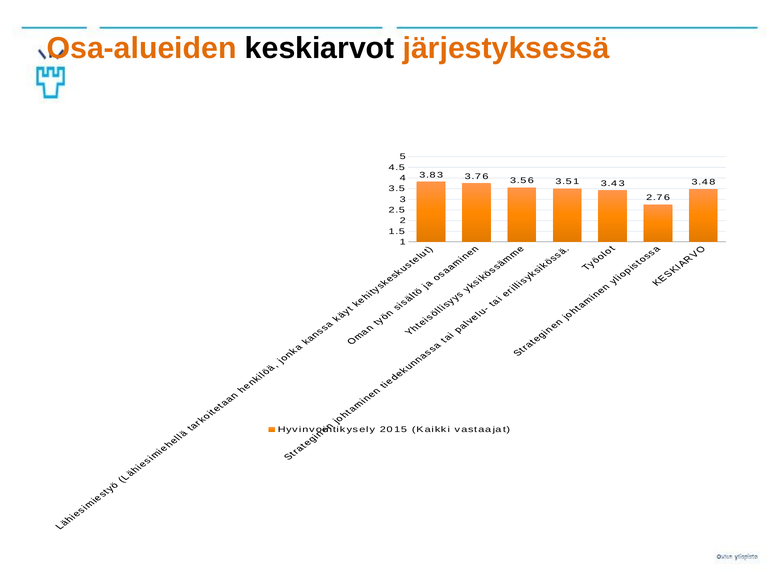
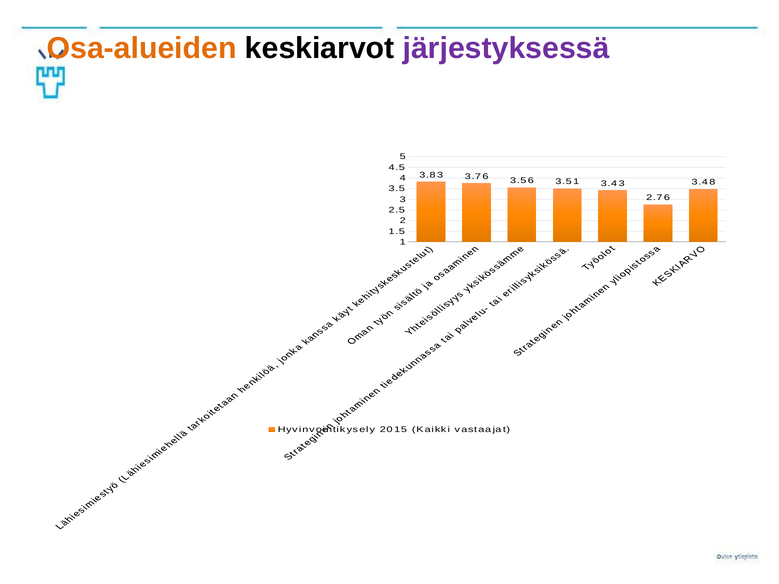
järjestyksessä colour: orange -> purple
